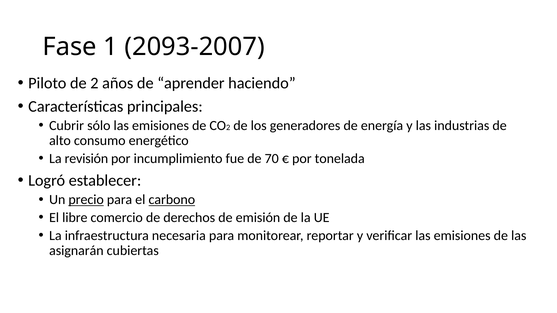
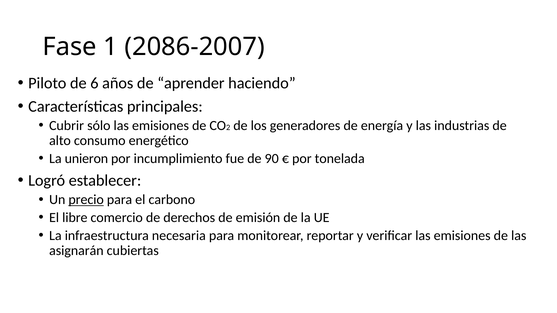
2093-2007: 2093-2007 -> 2086-2007
de 2: 2 -> 6
revisión: revisión -> unieron
70: 70 -> 90
carbono underline: present -> none
